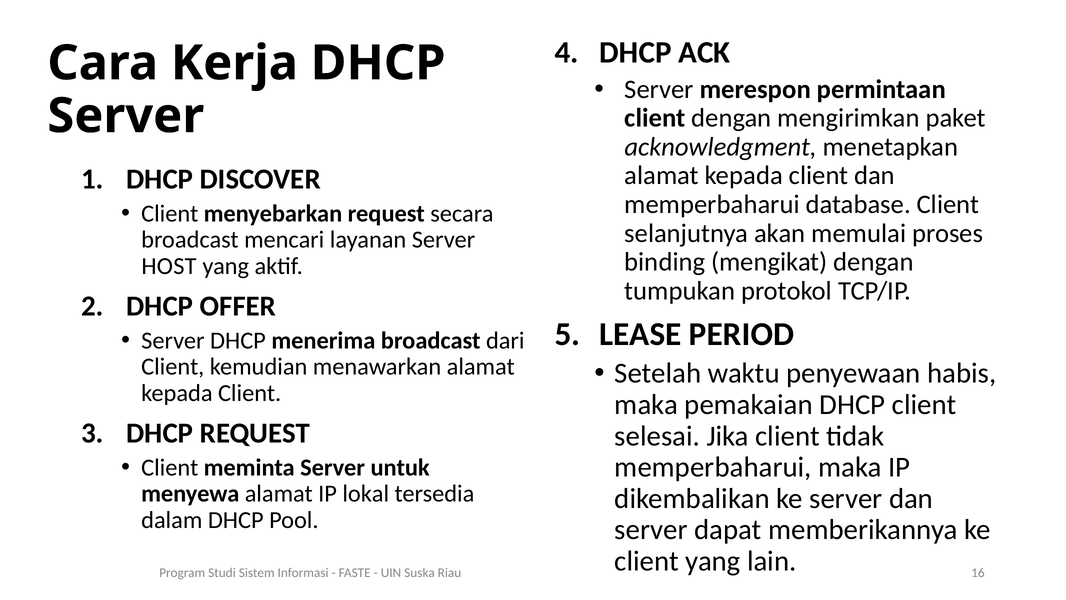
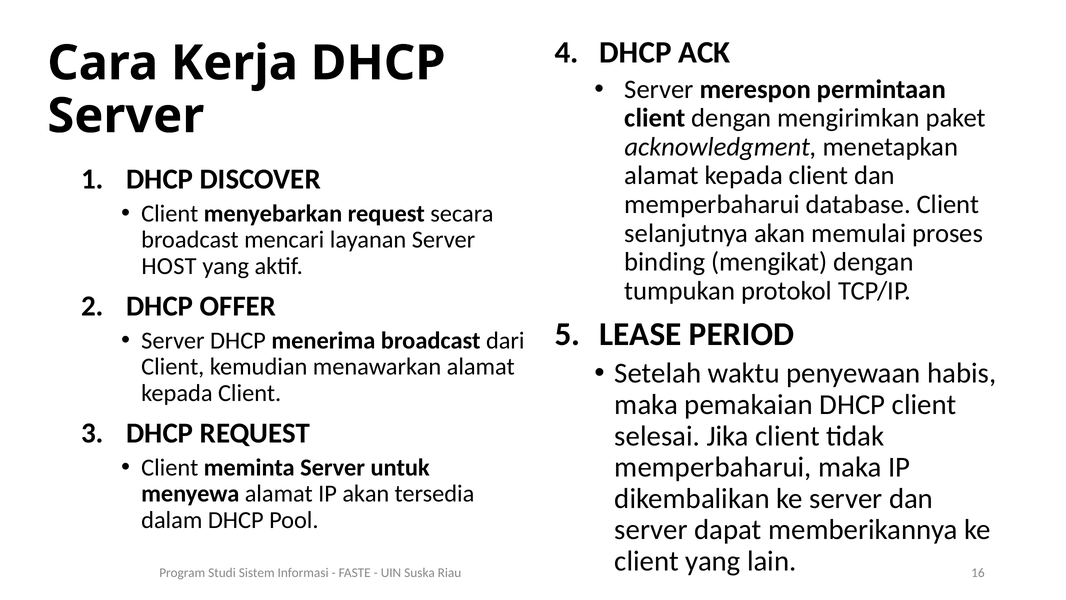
IP lokal: lokal -> akan
